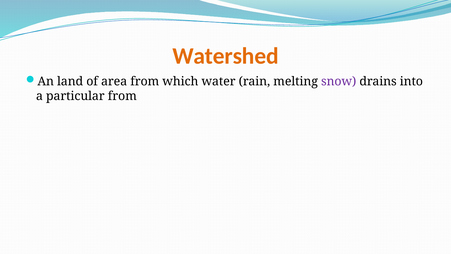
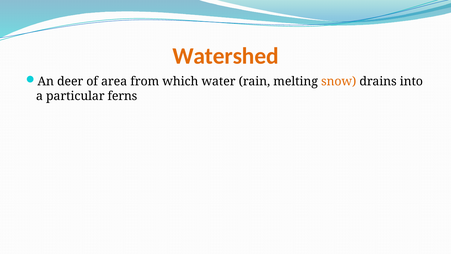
land: land -> deer
snow colour: purple -> orange
particular from: from -> ferns
